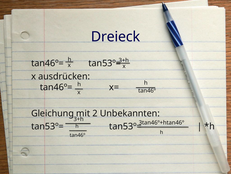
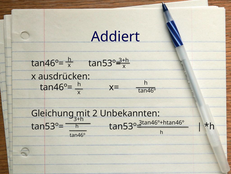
Dreieck: Dreieck -> Addiert
